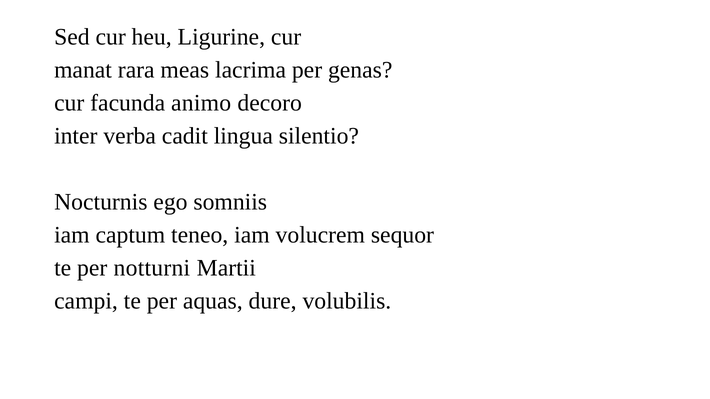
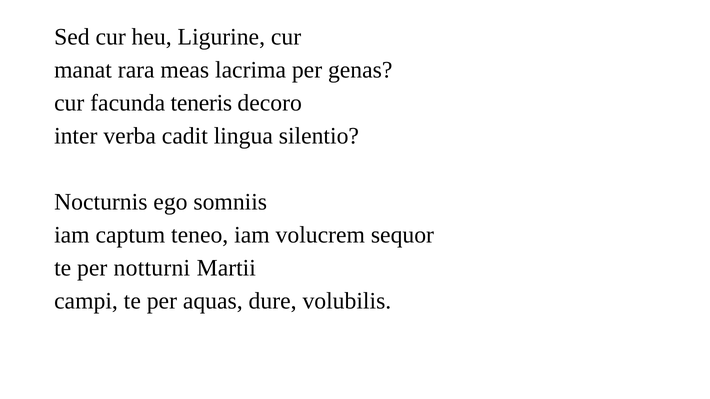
animo: animo -> teneris
